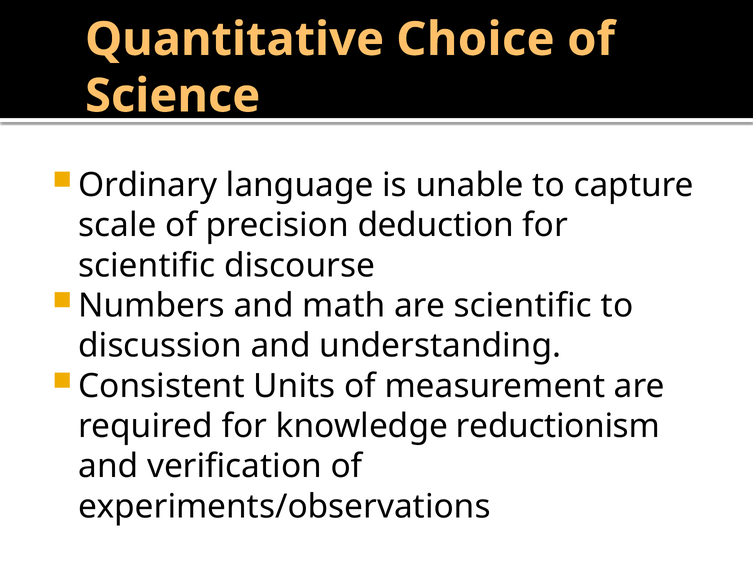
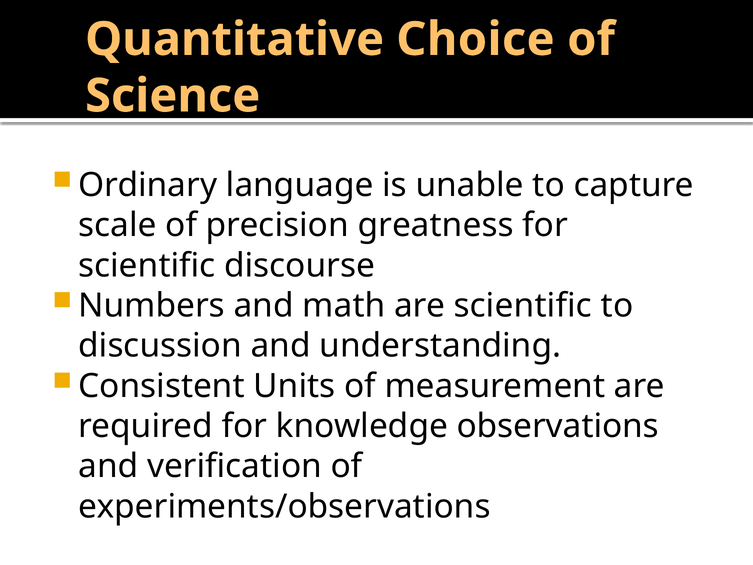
deduction: deduction -> greatness
reductionism: reductionism -> observations
